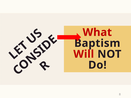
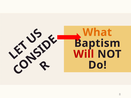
What colour: red -> orange
